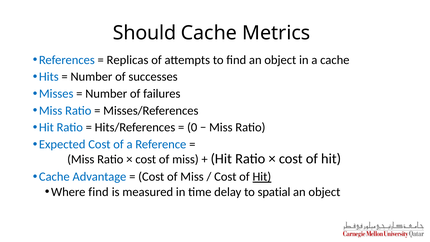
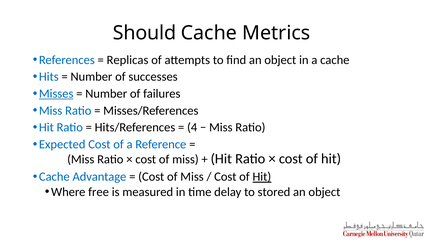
Misses underline: none -> present
0: 0 -> 4
Where find: find -> free
spatial: spatial -> stored
